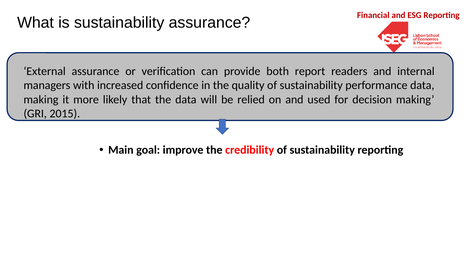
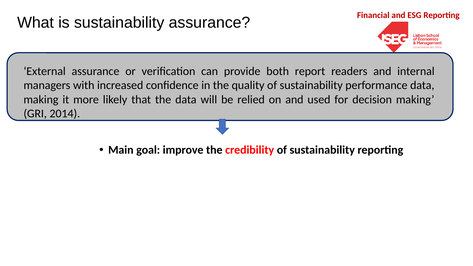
2015: 2015 -> 2014
